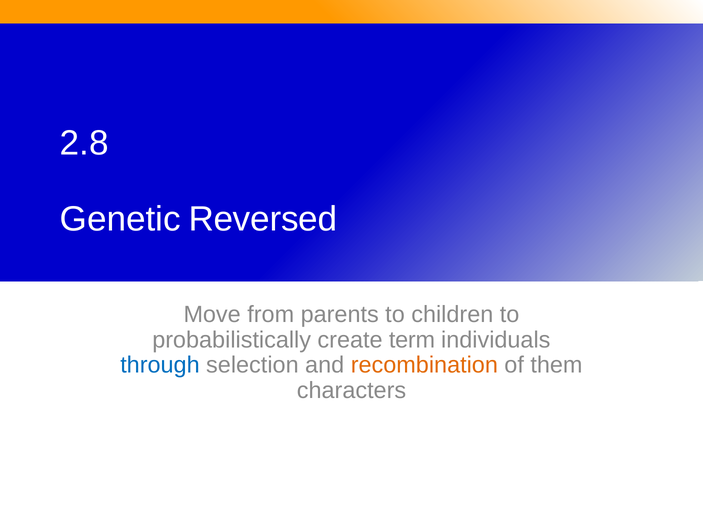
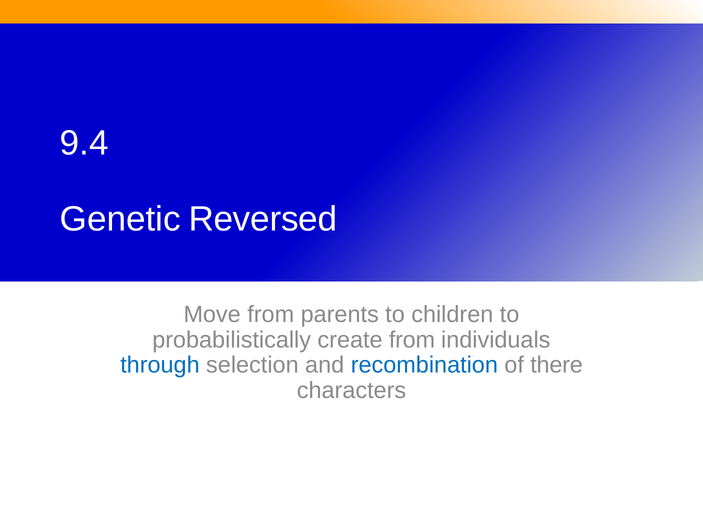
2.8: 2.8 -> 9.4
create term: term -> from
recombination colour: orange -> blue
them: them -> there
